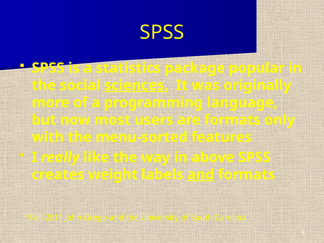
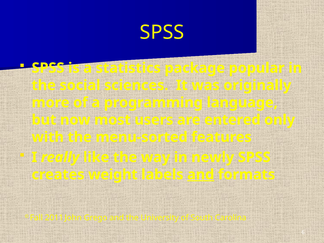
sciences underline: present -> none
are formats: formats -> entered
above: above -> newly
